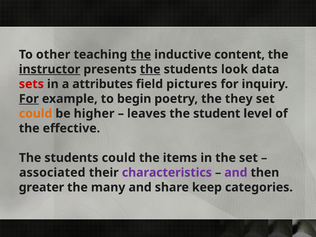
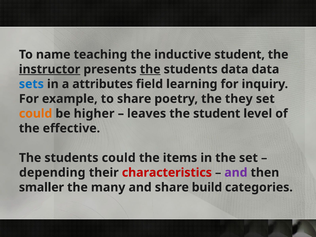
other: other -> name
the at (141, 55) underline: present -> none
inductive content: content -> student
students look: look -> data
sets colour: red -> blue
pictures: pictures -> learning
For at (29, 99) underline: present -> none
to begin: begin -> share
associated: associated -> depending
characteristics colour: purple -> red
greater: greater -> smaller
keep: keep -> build
